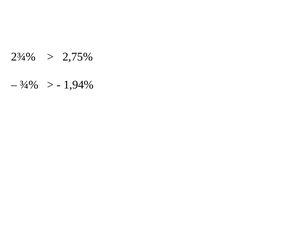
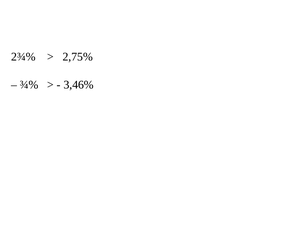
1,94%: 1,94% -> 3,46%
